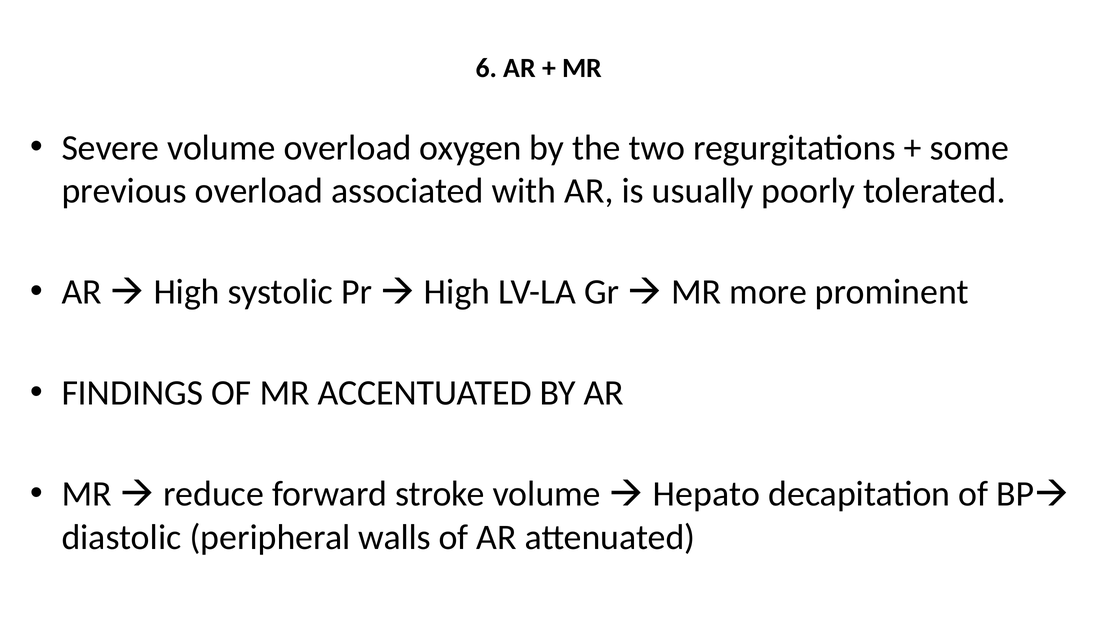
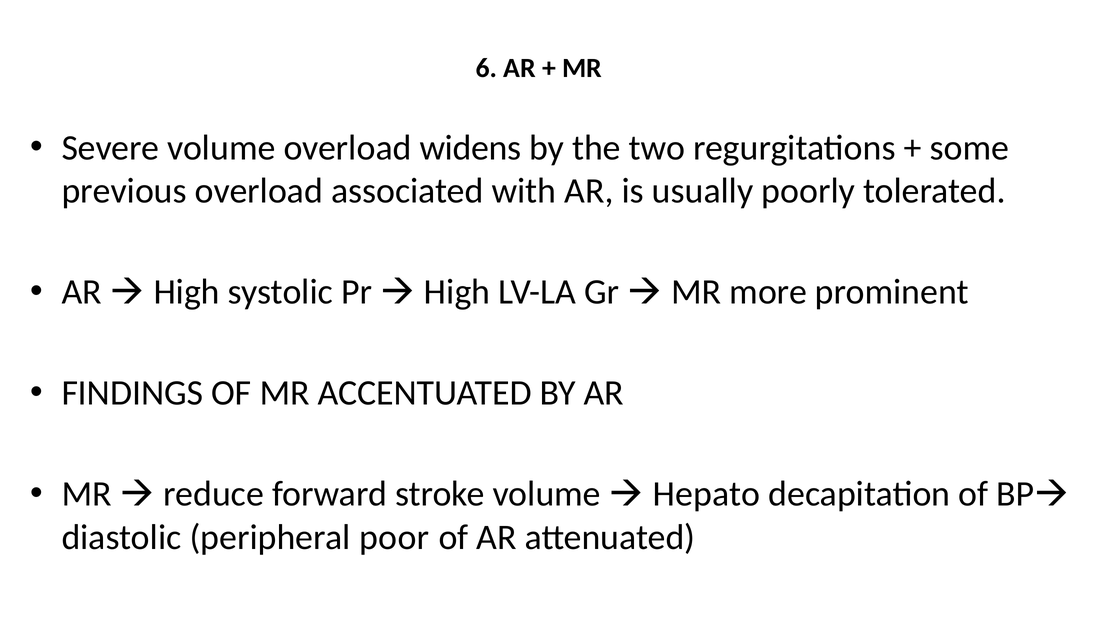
oxygen: oxygen -> widens
walls: walls -> poor
